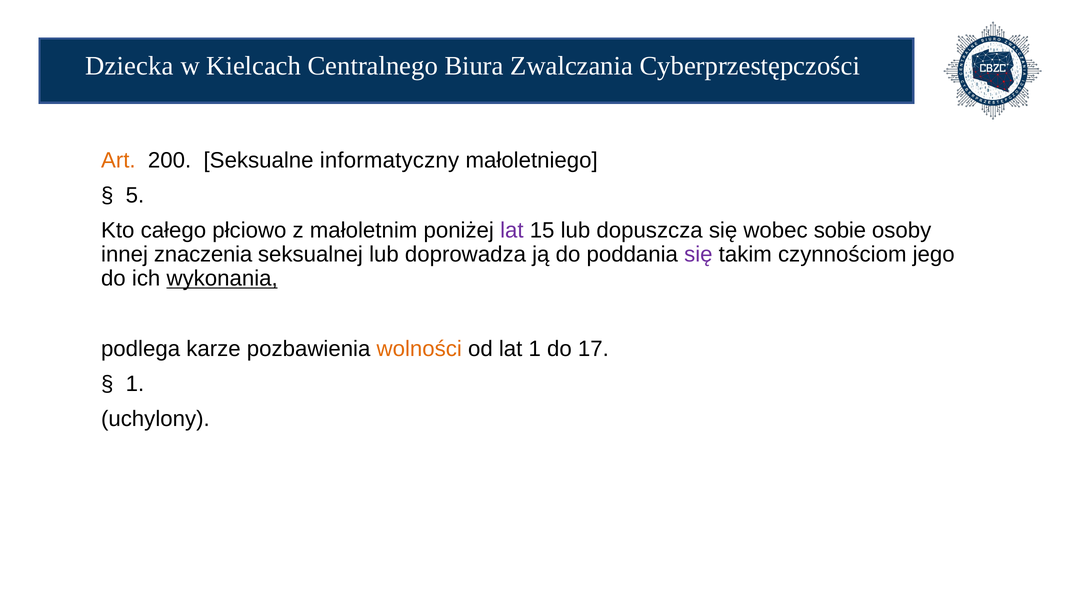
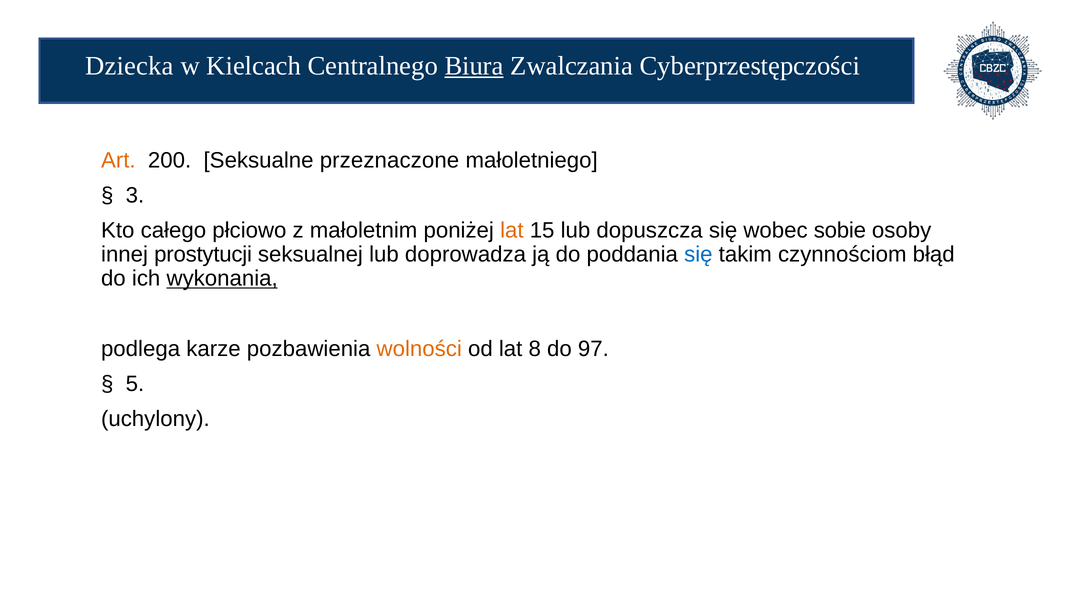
Biura underline: none -> present
informatyczny: informatyczny -> przeznaczone
5: 5 -> 3
lat at (512, 230) colour: purple -> orange
znaczenia: znaczenia -> prostytucji
się at (698, 254) colour: purple -> blue
jego: jego -> błąd
lat 1: 1 -> 8
17: 17 -> 97
1 at (135, 384): 1 -> 5
